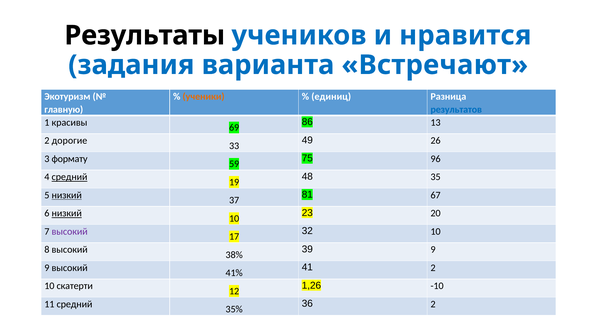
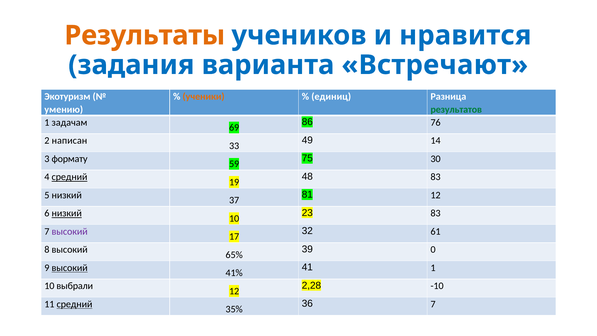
Результаты colour: black -> orange
главную: главную -> умению
результатов colour: blue -> green
13: 13 -> 76
красивы: красивы -> задачам
26: 26 -> 14
дорогие: дорогие -> написан
96: 96 -> 30
48 35: 35 -> 83
81 67: 67 -> 12
низкий at (67, 195) underline: present -> none
23 20: 20 -> 83
32 10: 10 -> 61
39 9: 9 -> 0
38%: 38% -> 65%
41 2: 2 -> 1
высокий at (70, 268) underline: none -> present
1,26: 1,26 -> 2,28
скатерти: скатерти -> выбрали
36 2: 2 -> 7
средний at (75, 304) underline: none -> present
